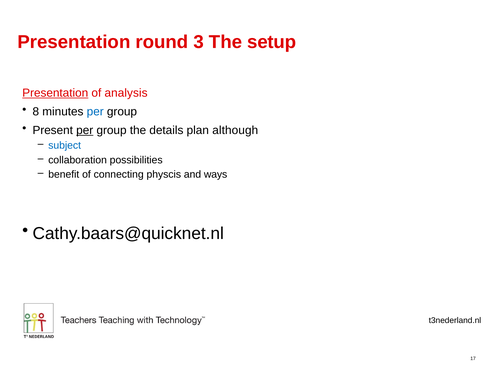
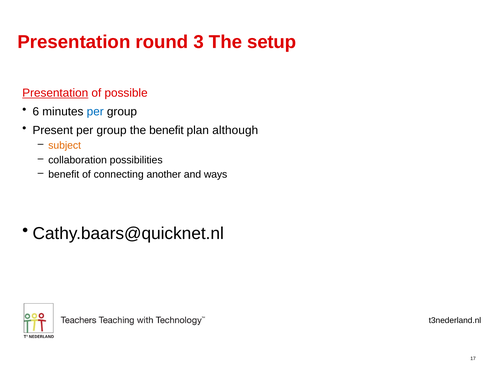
analysis: analysis -> possible
8: 8 -> 6
per at (85, 131) underline: present -> none
the details: details -> benefit
subject colour: blue -> orange
physcis: physcis -> another
